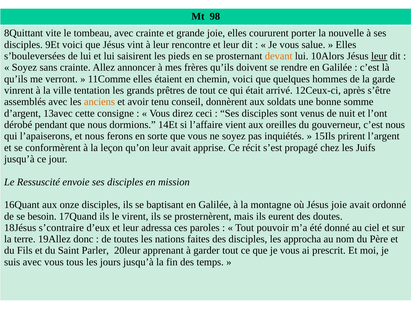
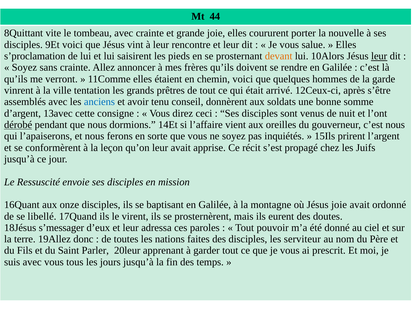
98: 98 -> 44
s’bouleversées: s’bouleversées -> s’proclamation
anciens colour: orange -> blue
dérobé underline: none -> present
besoin: besoin -> libellé
s’contraire: s’contraire -> s’messager
approcha: approcha -> serviteur
